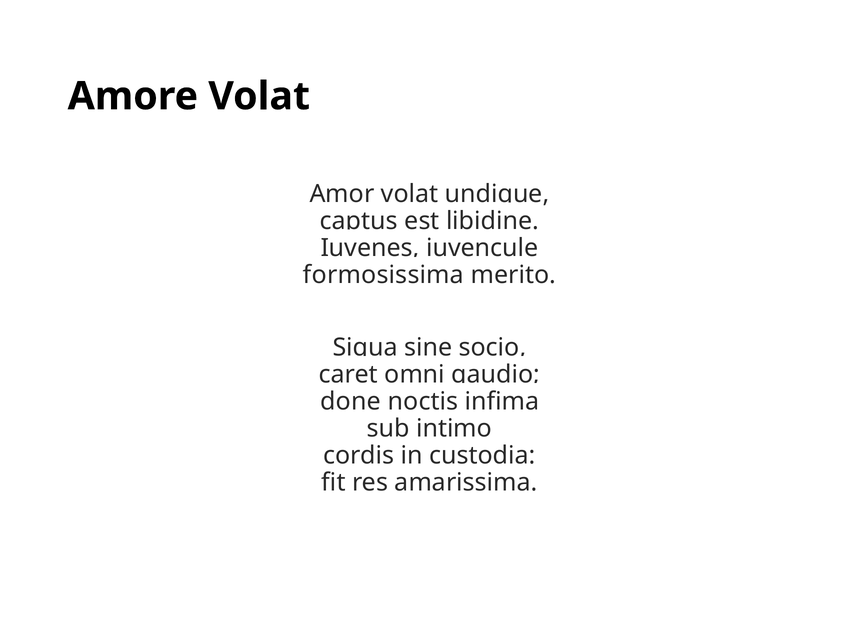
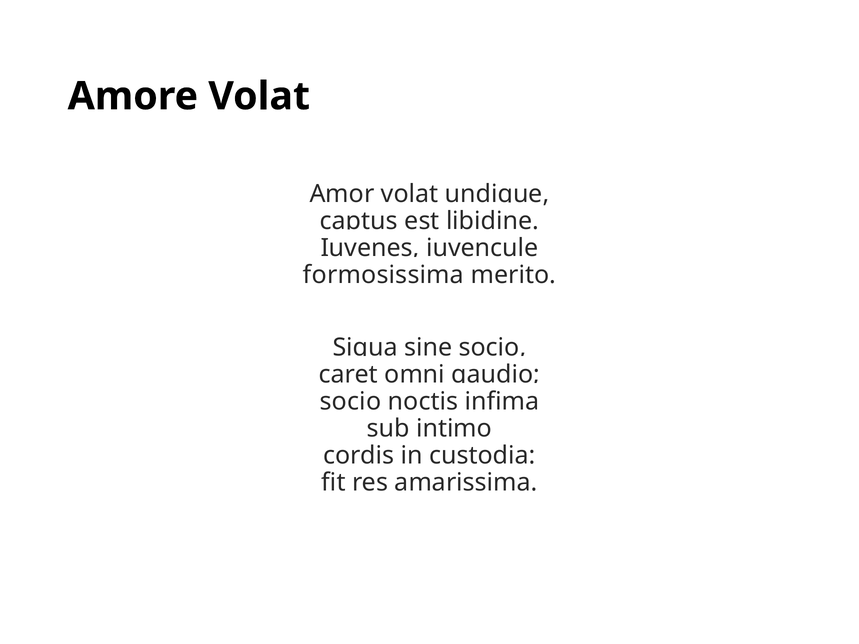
done at (350, 401): done -> socio
